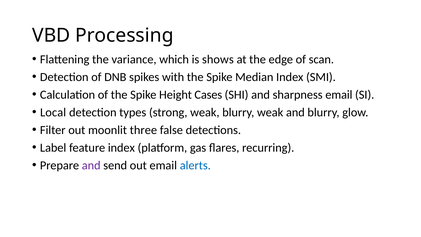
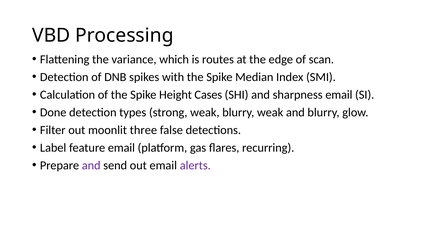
shows: shows -> routes
Local: Local -> Done
feature index: index -> email
alerts colour: blue -> purple
